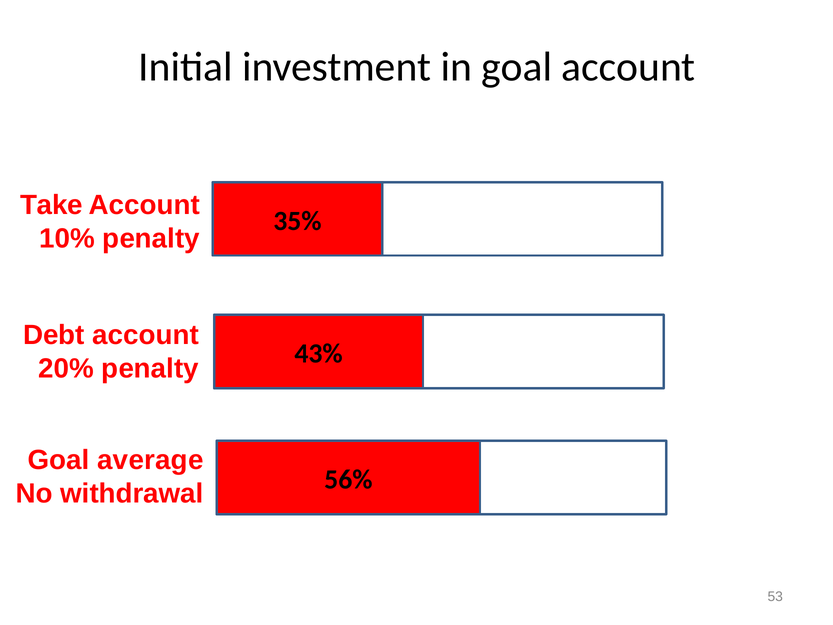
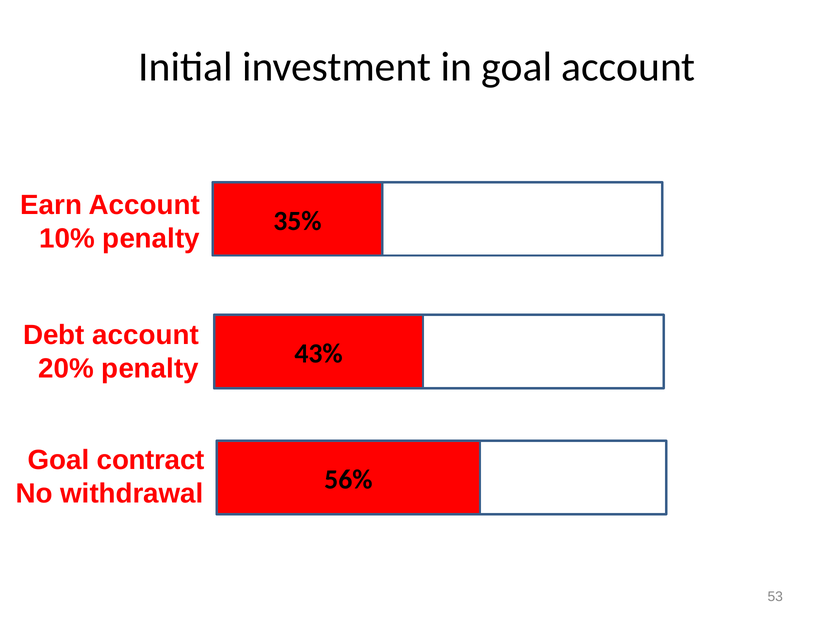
Take: Take -> Earn
average: average -> contract
